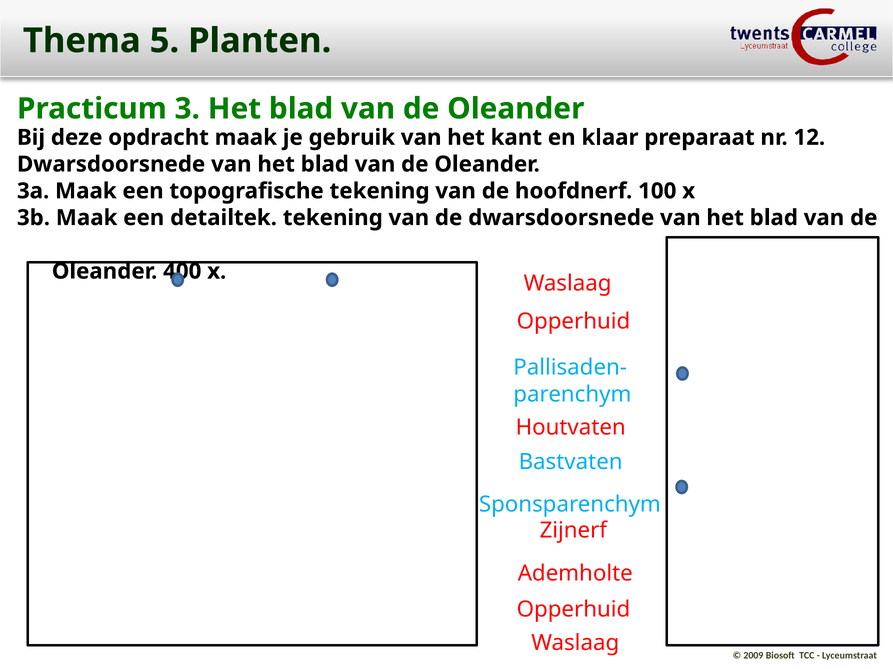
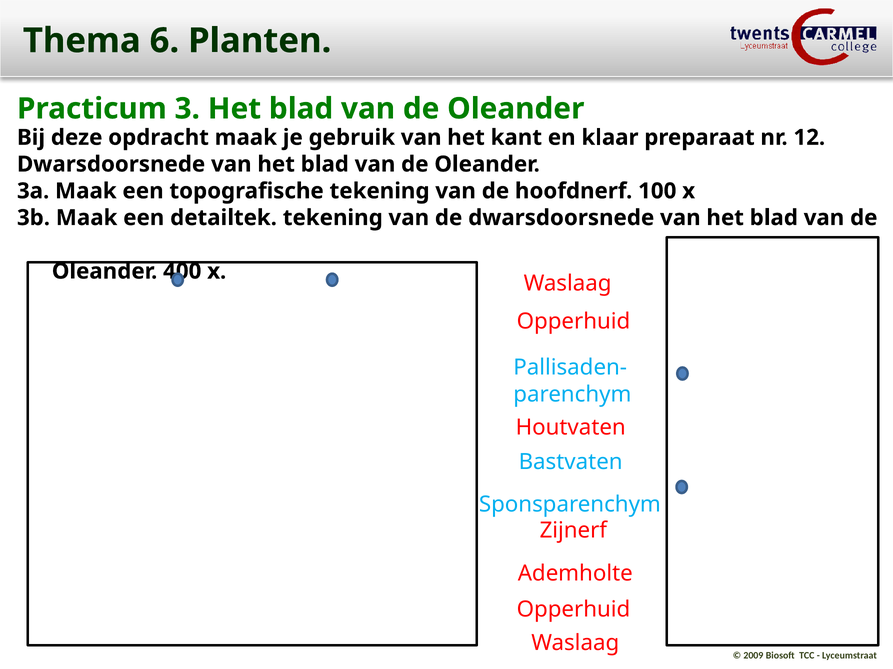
5: 5 -> 6
